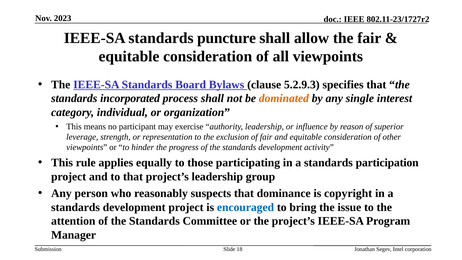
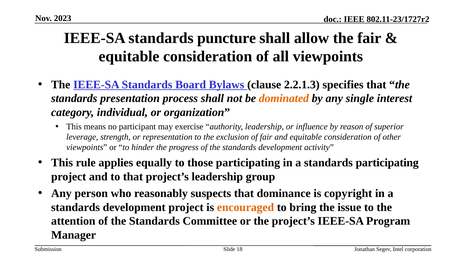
5.2.9.3: 5.2.9.3 -> 2.2.1.3
incorporated: incorporated -> presentation
standards participation: participation -> participating
encouraged colour: blue -> orange
